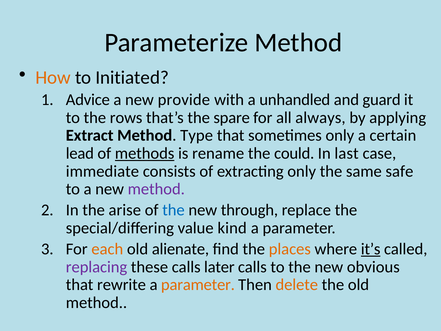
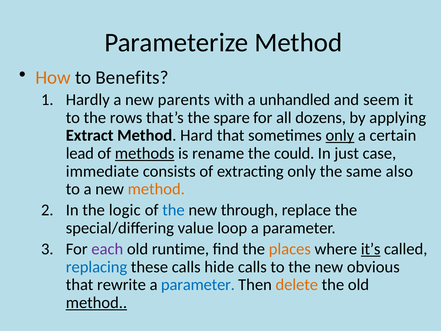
Initiated: Initiated -> Benefits
Advice: Advice -> Hardly
provide: provide -> parents
guard: guard -> seem
always: always -> dozens
Type: Type -> Hard
only at (340, 135) underline: none -> present
last: last -> just
safe: safe -> also
method at (156, 189) colour: purple -> orange
arise: arise -> logic
kind: kind -> loop
each colour: orange -> purple
alienate: alienate -> runtime
replacing colour: purple -> blue
later: later -> hide
parameter at (198, 285) colour: orange -> blue
method at (96, 302) underline: none -> present
